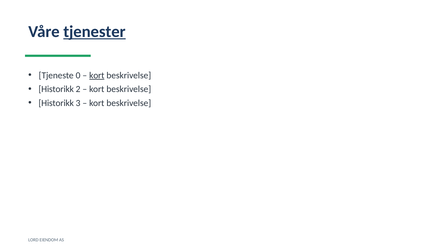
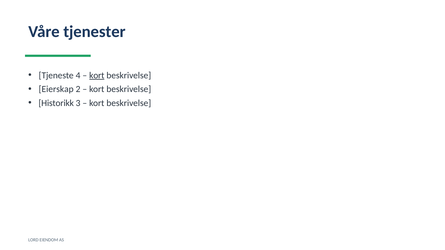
tjenester underline: present -> none
0: 0 -> 4
Historikk at (56, 89): Historikk -> Eierskap
